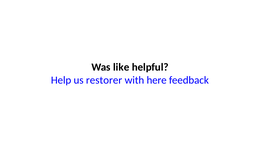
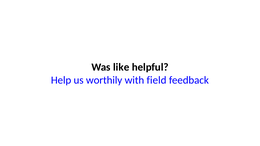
restorer: restorer -> worthily
here: here -> field
